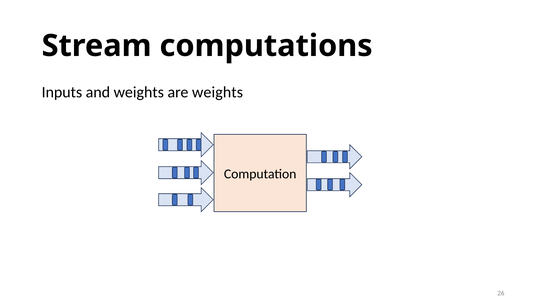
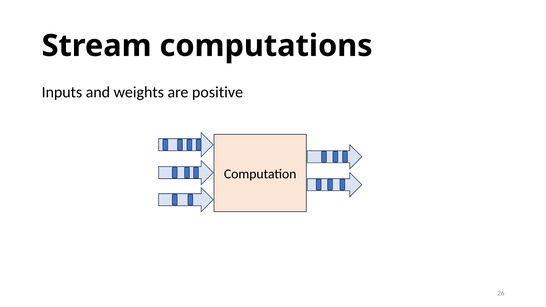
are weights: weights -> positive
